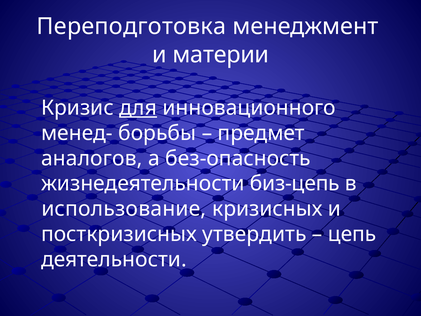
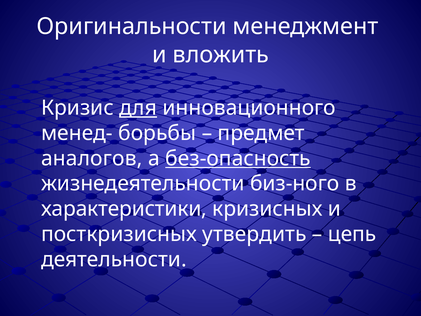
Переподготовка: Переподготовка -> Оригинальности
материи: материи -> вложить
без-опасность underline: none -> present
биз-цепь: биз-цепь -> биз-ного
использование: использование -> характеристики
